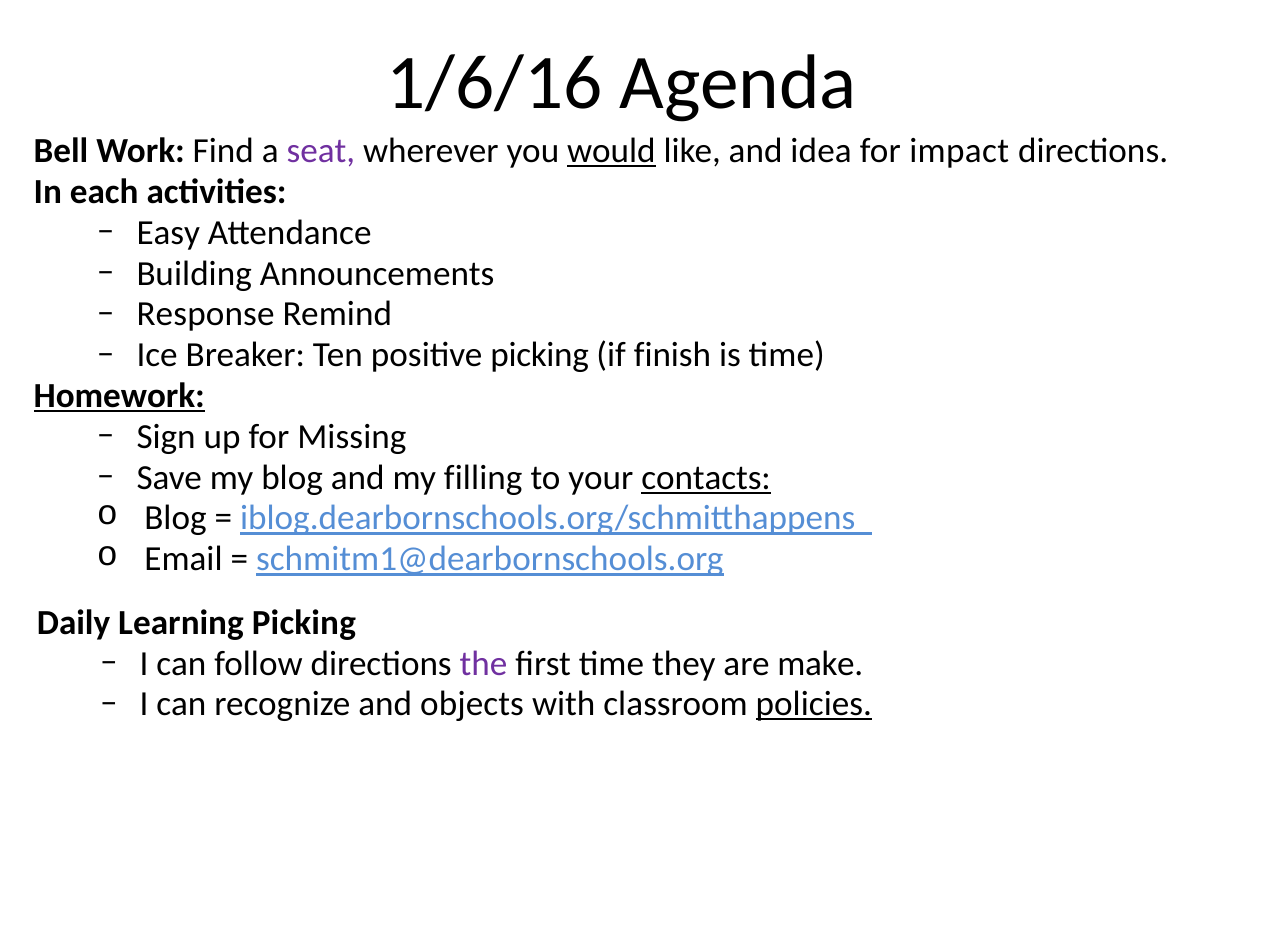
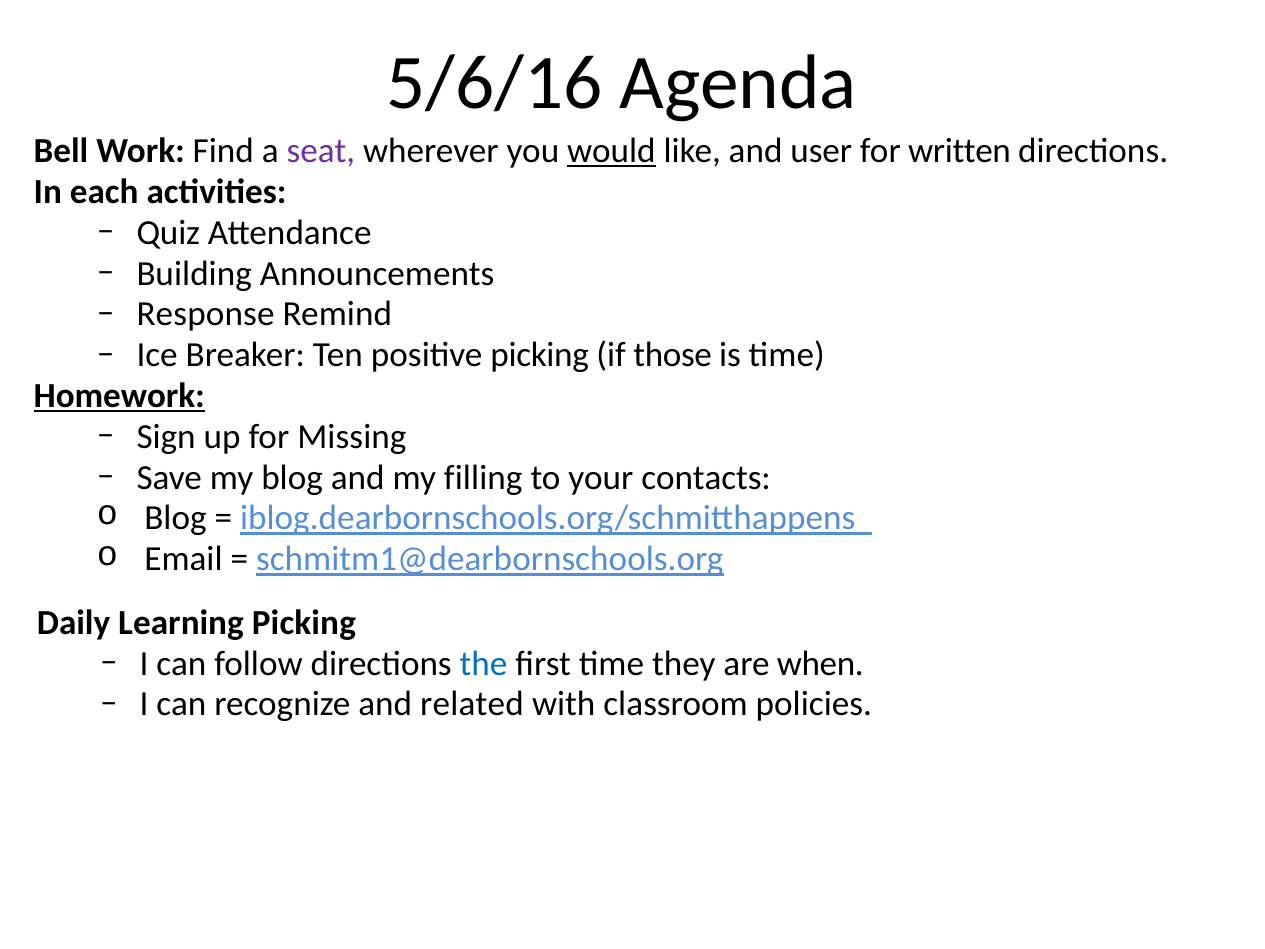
1/6/16: 1/6/16 -> 5/6/16
idea: idea -> user
impact: impact -> written
Easy: Easy -> Quiz
finish: finish -> those
contacts underline: present -> none
the colour: purple -> blue
make: make -> when
objects: objects -> related
policies underline: present -> none
